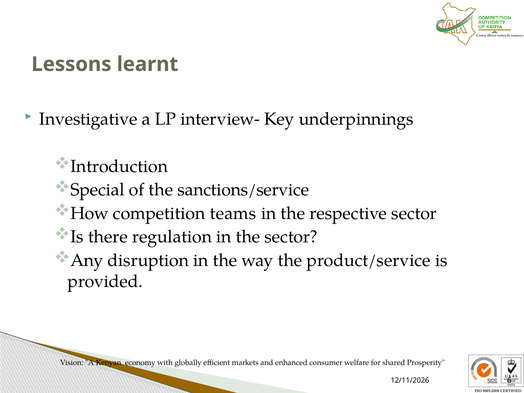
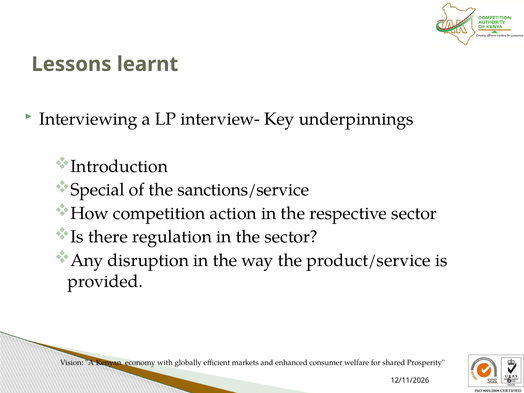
Investigative: Investigative -> Interviewing
teams: teams -> action
